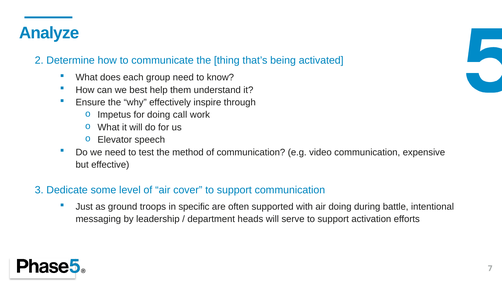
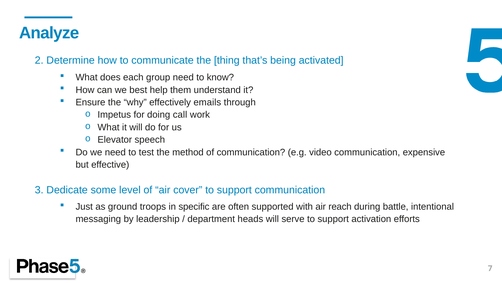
inspire: inspire -> emails
air doing: doing -> reach
